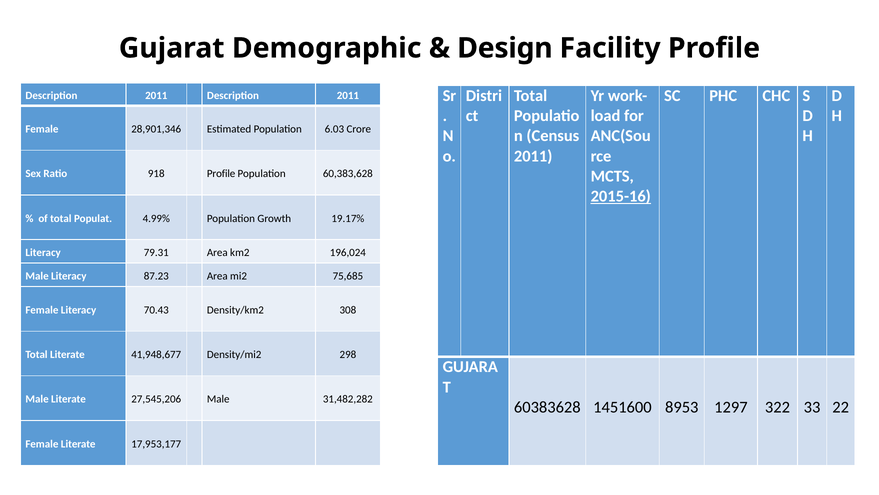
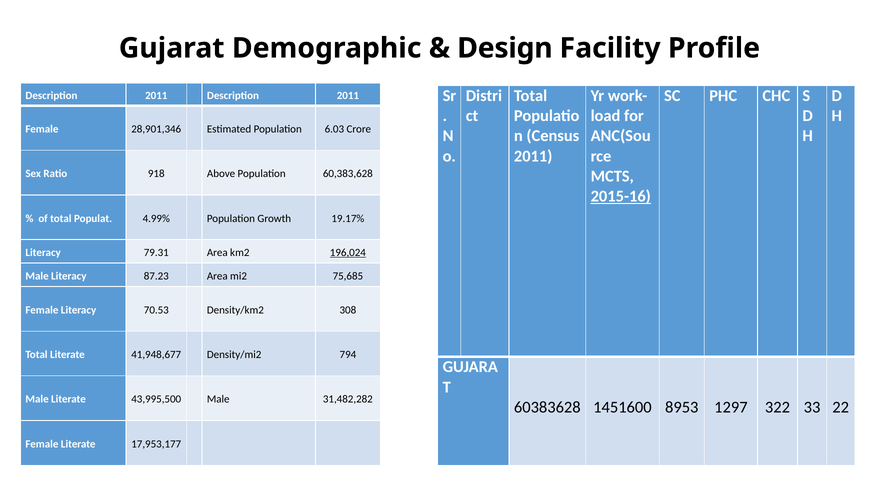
918 Profile: Profile -> Above
196,024 underline: none -> present
70.43: 70.43 -> 70.53
298: 298 -> 794
27,545,206: 27,545,206 -> 43,995,500
